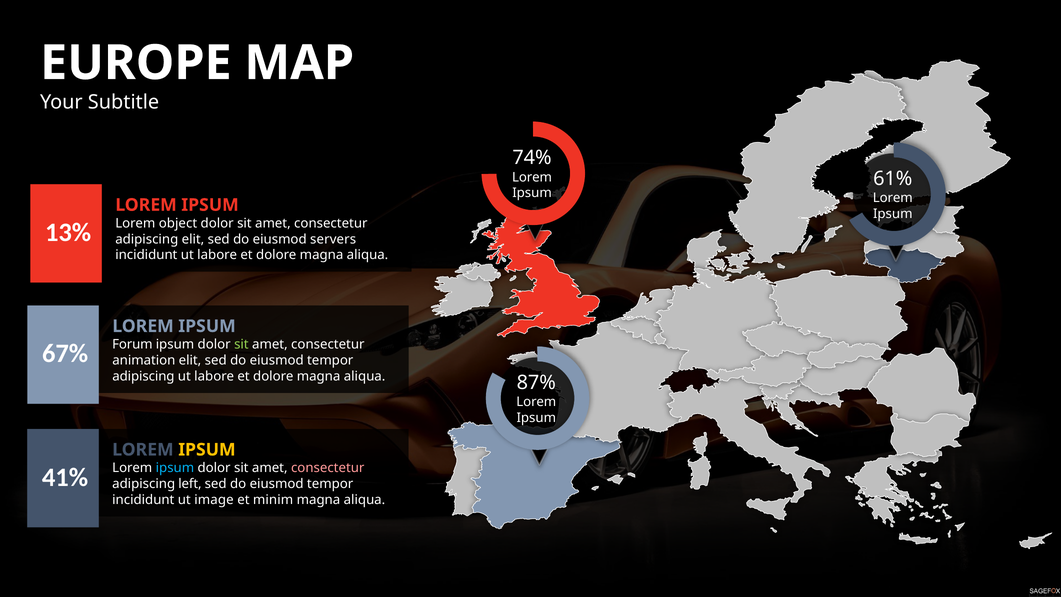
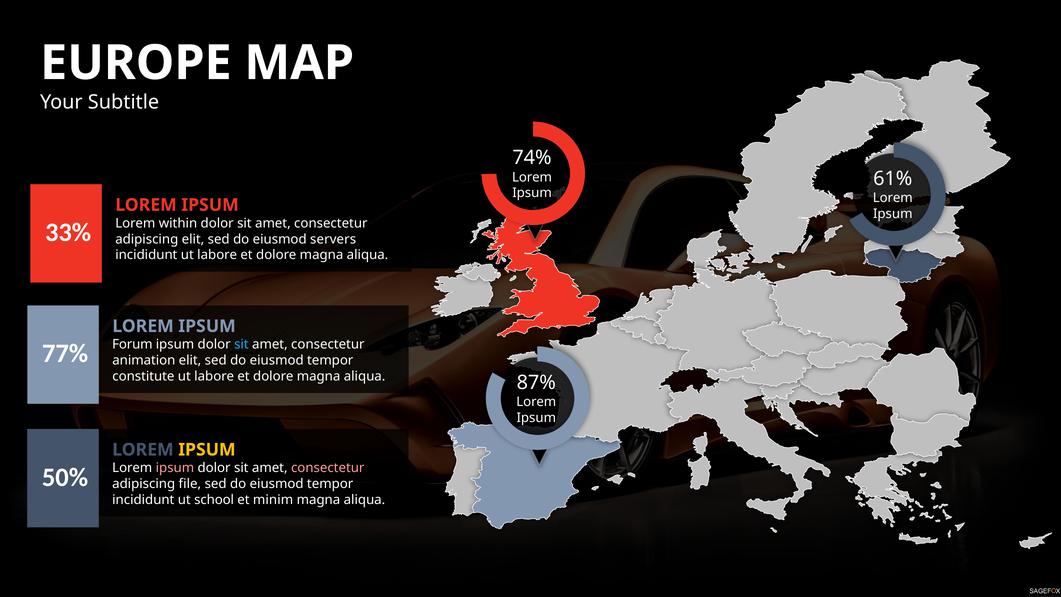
object: object -> within
13%: 13% -> 33%
sit at (241, 344) colour: light green -> light blue
67%: 67% -> 77%
adipiscing at (143, 376): adipiscing -> constitute
ipsum at (175, 468) colour: light blue -> pink
41%: 41% -> 50%
left: left -> file
image: image -> school
